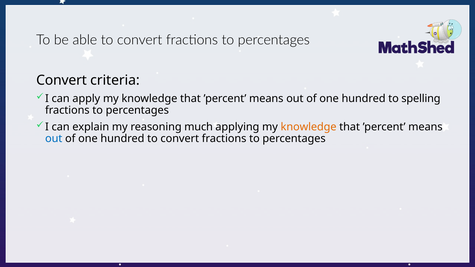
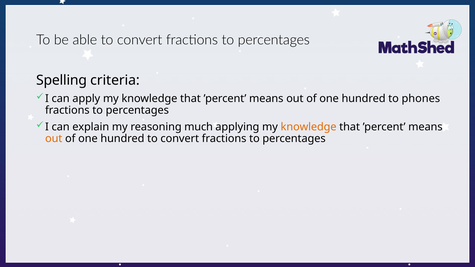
Convert at (61, 80): Convert -> Spelling
spelling: spelling -> phones
out at (54, 139) colour: blue -> orange
